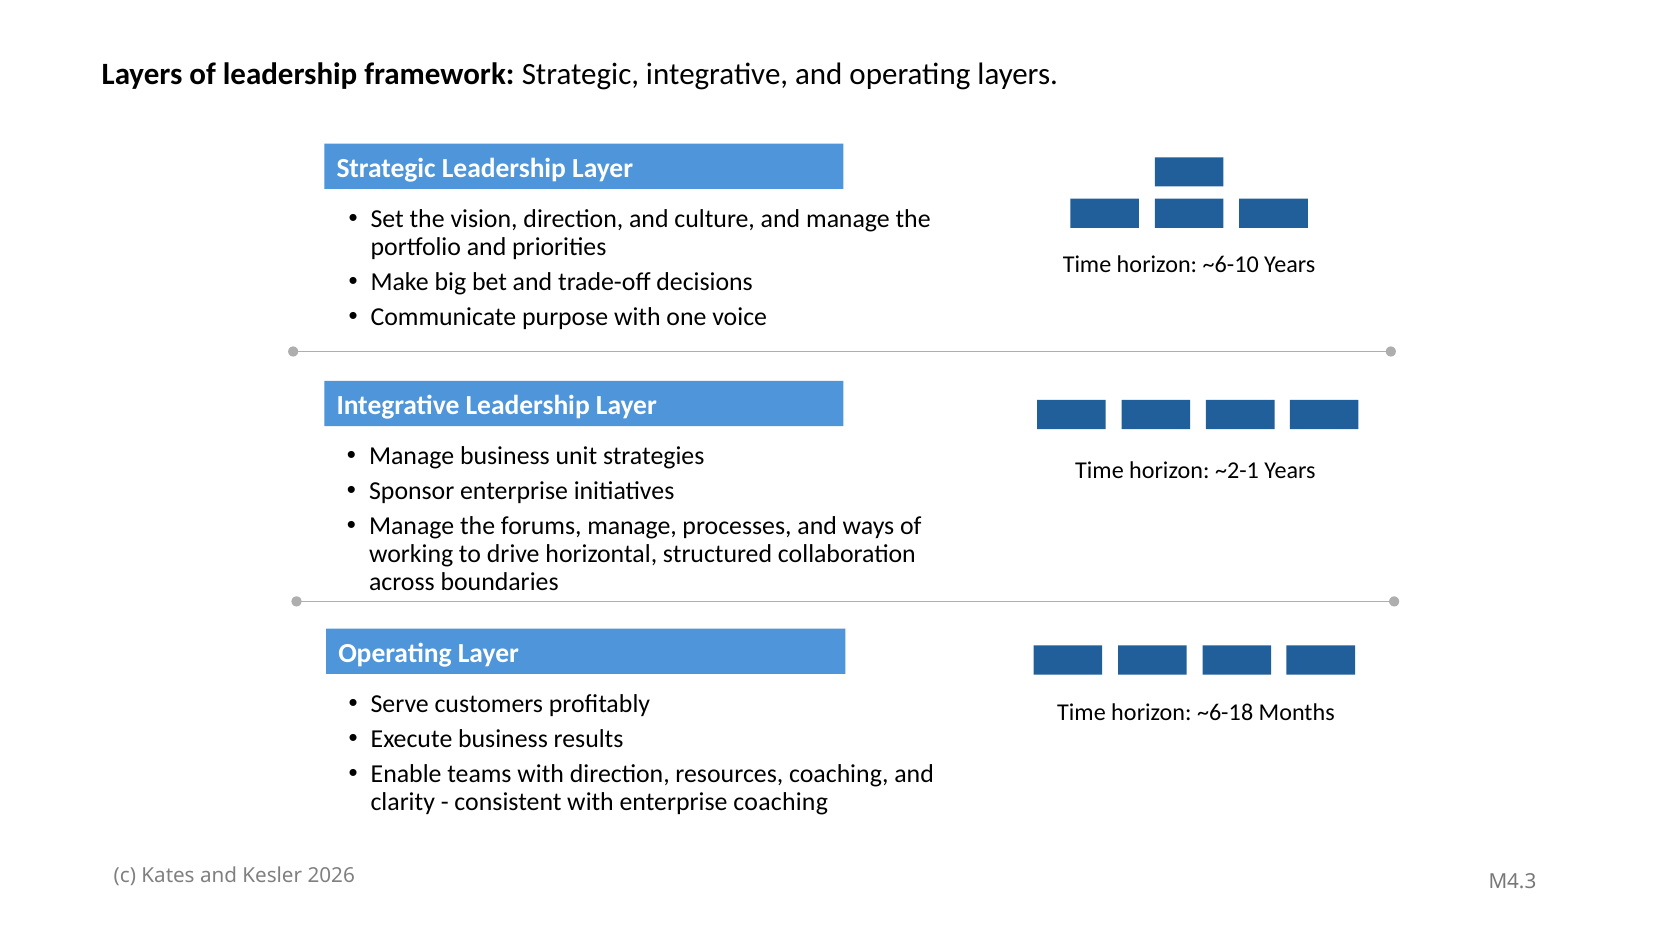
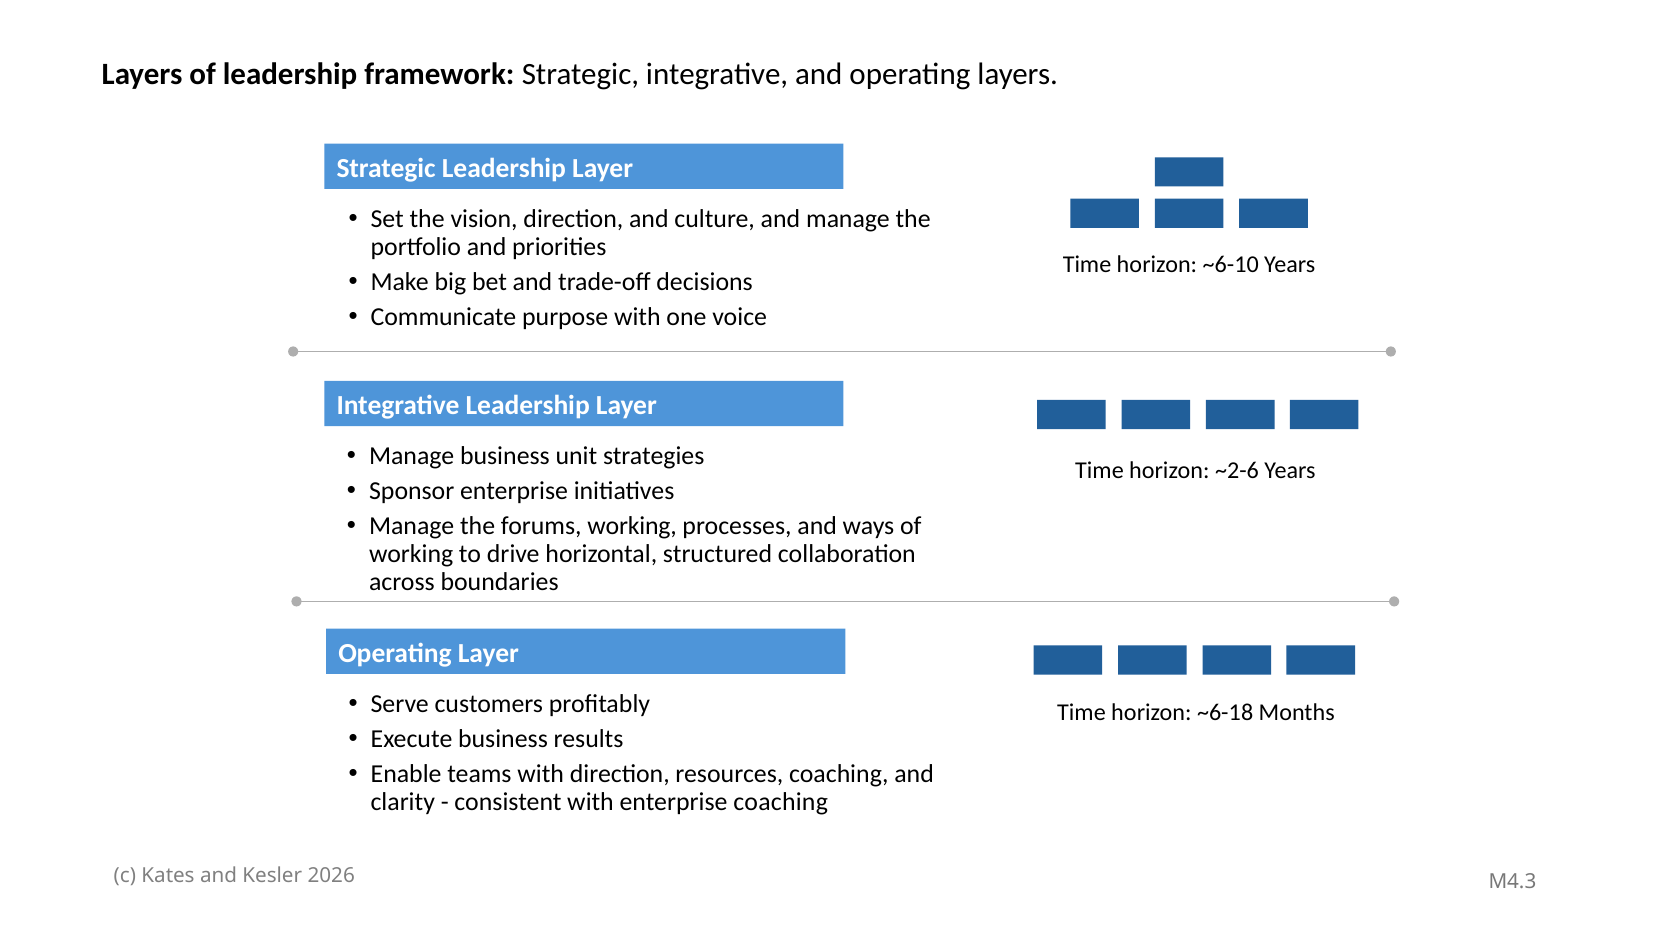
~2-1: ~2-1 -> ~2-6
forums manage: manage -> working
